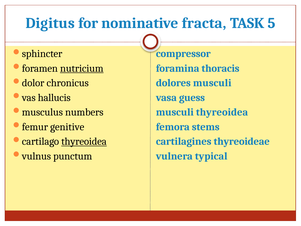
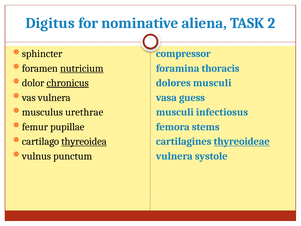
fracta: fracta -> aliena
5: 5 -> 2
chronicus underline: none -> present
hallucis at (54, 97): hallucis -> vulnera
numbers: numbers -> urethrae
musculi thyreoidea: thyreoidea -> infectiosus
genitive: genitive -> pupillae
thyreoideae underline: none -> present
typical: typical -> systole
